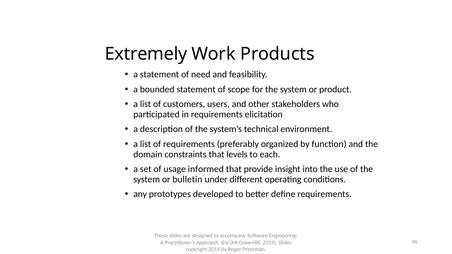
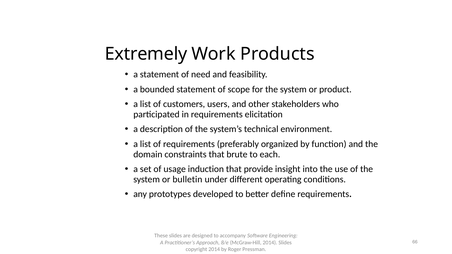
levels: levels -> brute
informed: informed -> induction
